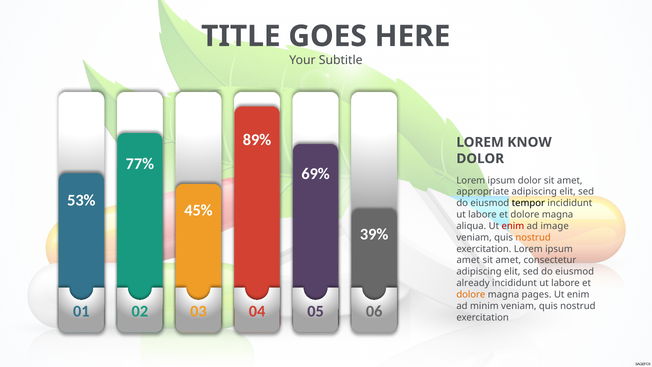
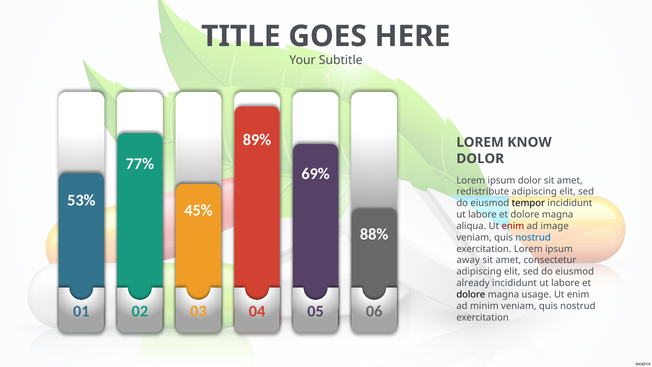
appropriate: appropriate -> redistribute
39%: 39% -> 88%
nostrud at (533, 237) colour: orange -> blue
amet at (468, 260): amet -> away
dolore at (471, 294) colour: orange -> black
pages: pages -> usage
